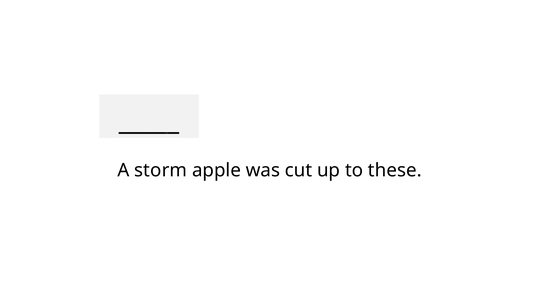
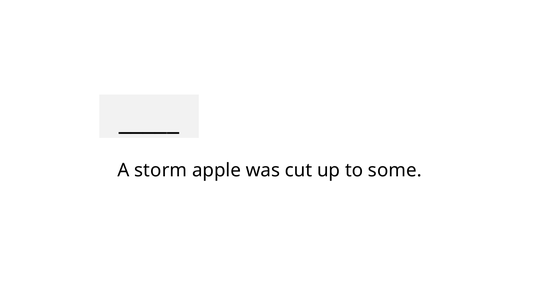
these: these -> some
